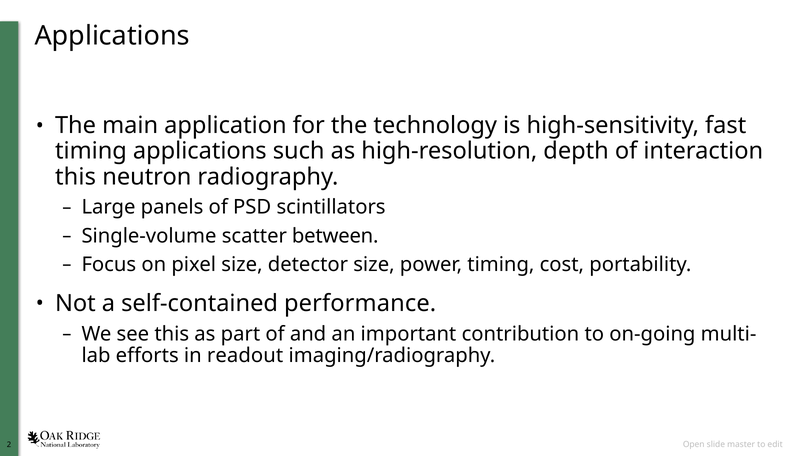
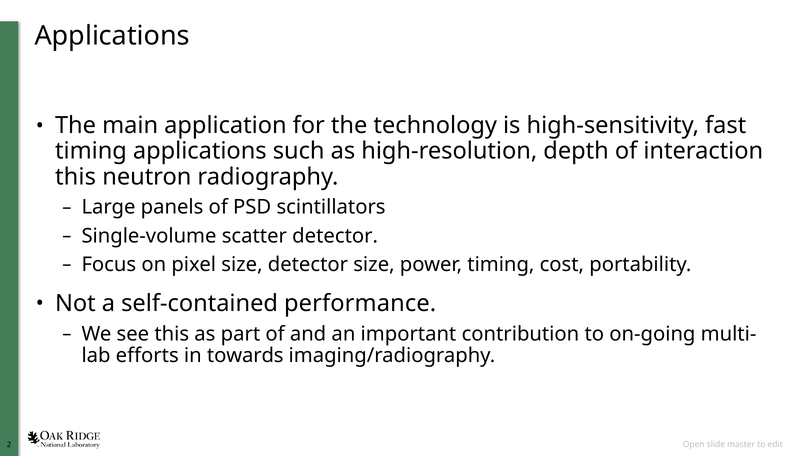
scatter between: between -> detector
readout: readout -> towards
